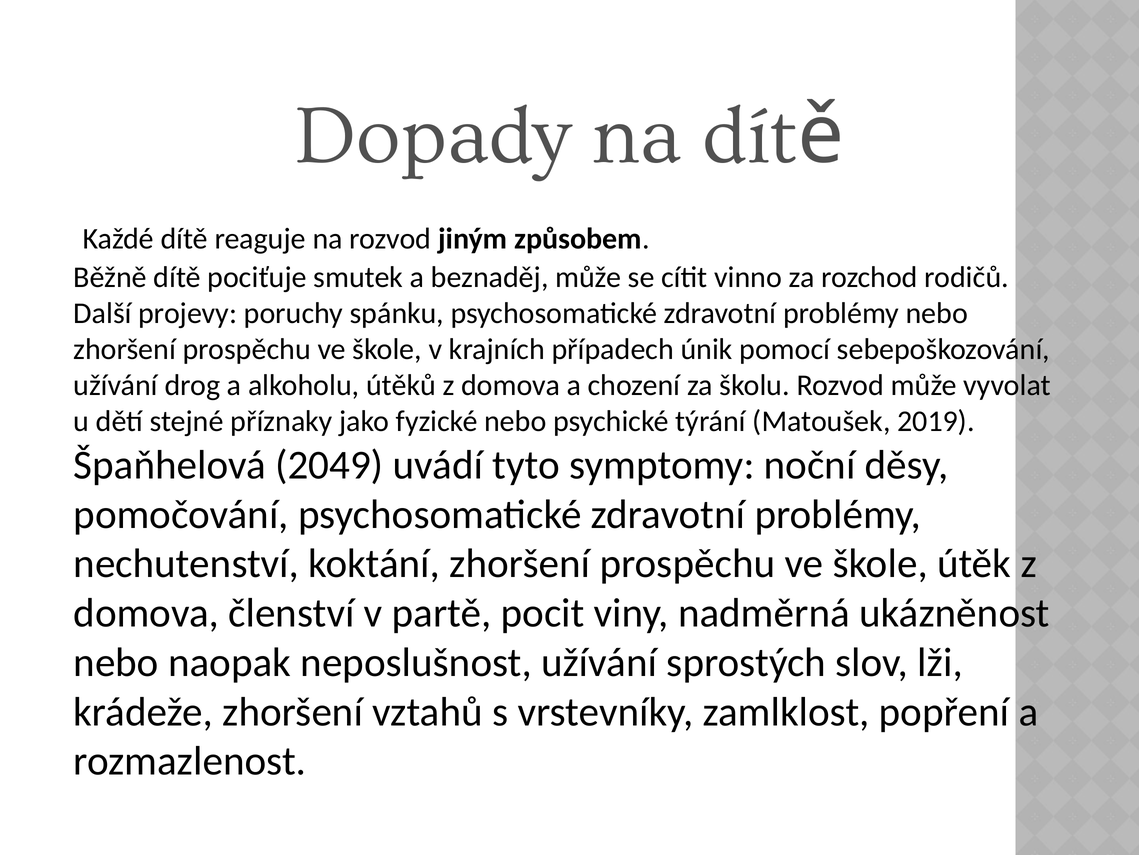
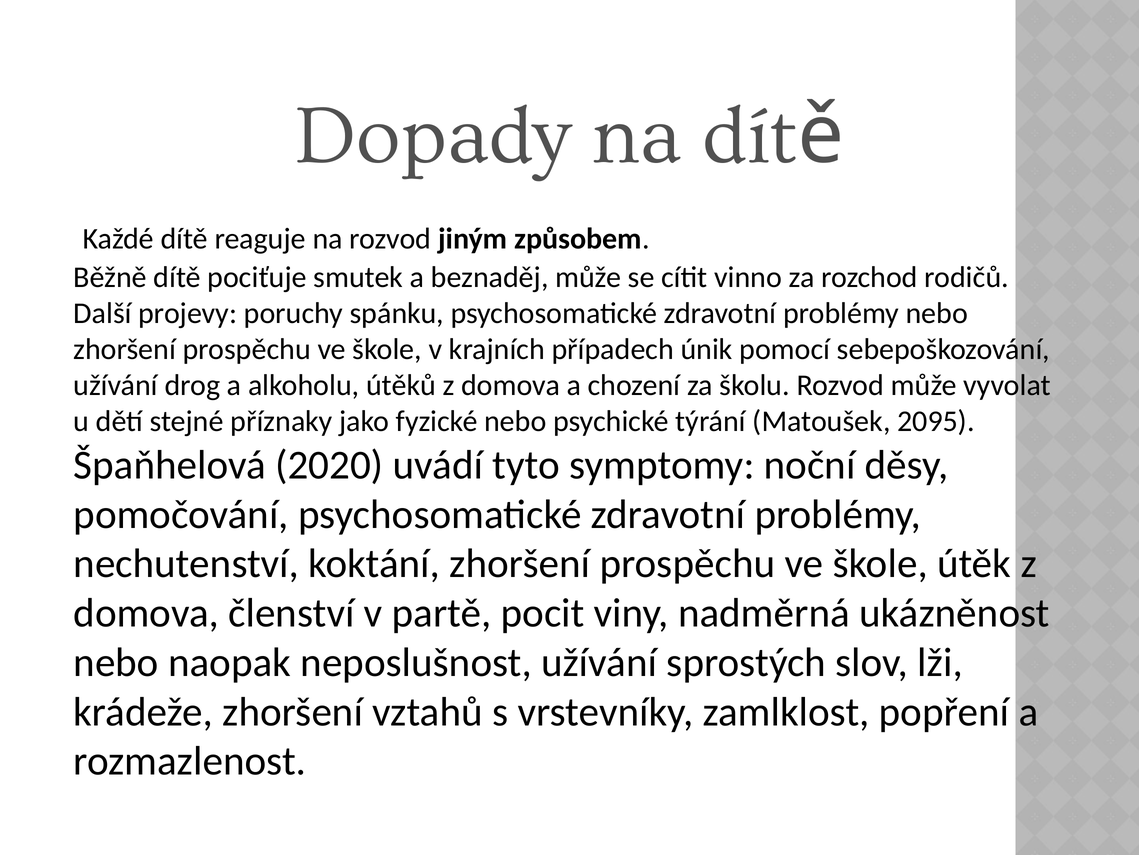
2019: 2019 -> 2095
2049: 2049 -> 2020
